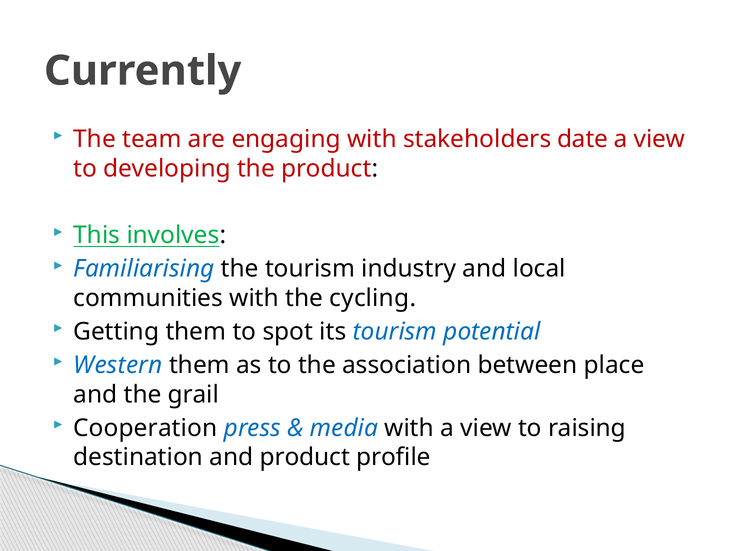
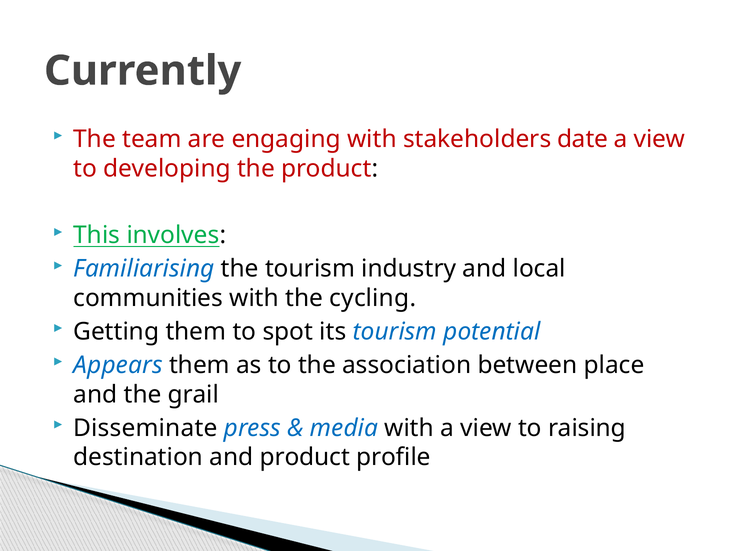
Western: Western -> Appears
Cooperation: Cooperation -> Disseminate
